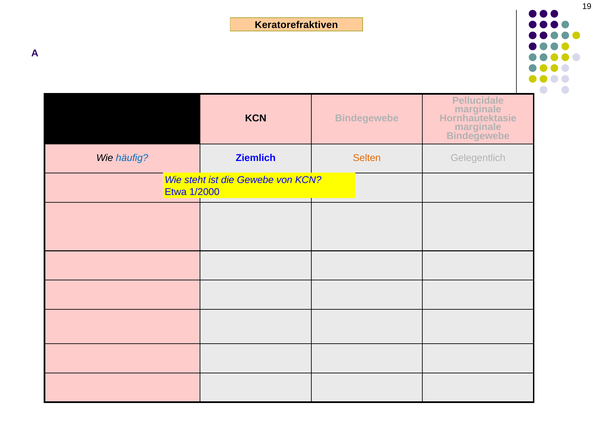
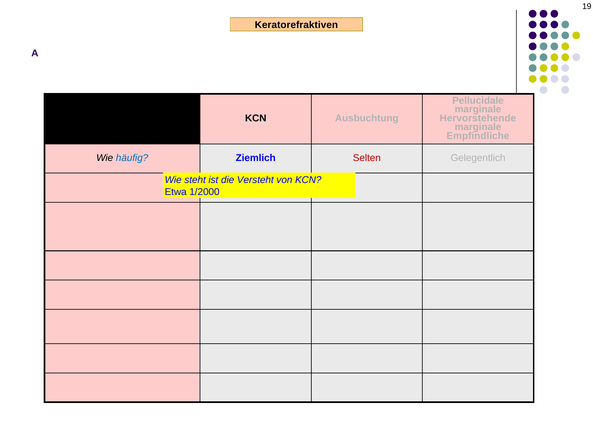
KCN Bindegewebe: Bindegewebe -> Ausbuchtung
Hornhautektasie: Hornhautektasie -> Hervorstehende
Bindegewebe at (478, 136): Bindegewebe -> Empfindliche
Selten at (367, 158) colour: orange -> red
Gewebe: Gewebe -> Versteht
